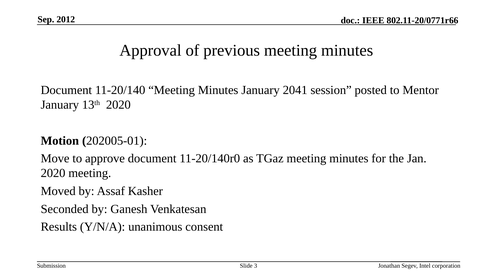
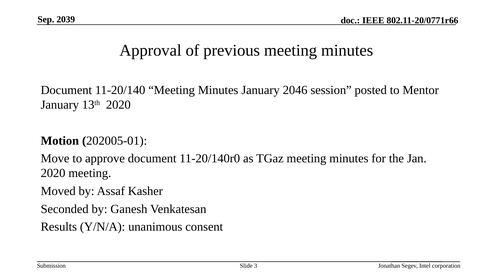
2012: 2012 -> 2039
2041: 2041 -> 2046
